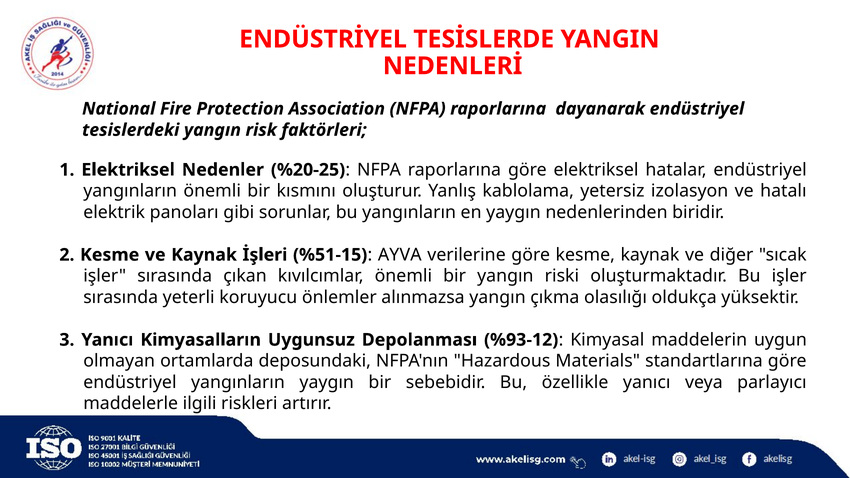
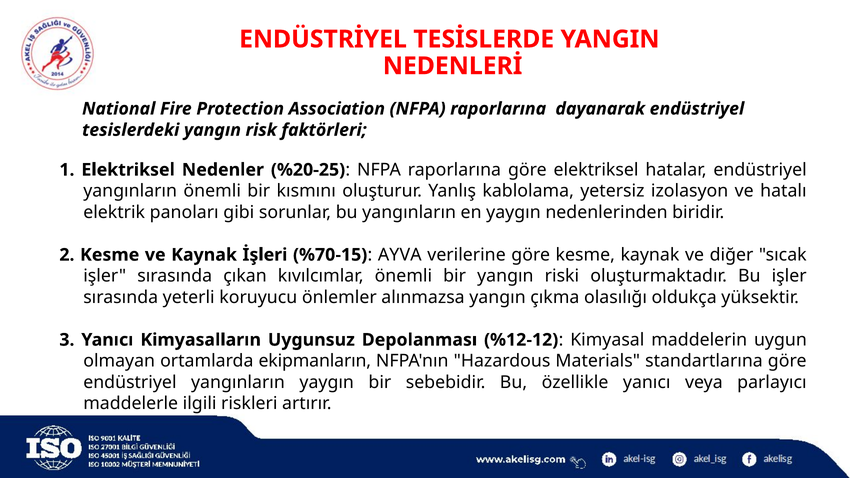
%51-15: %51-15 -> %70-15
%93-12: %93-12 -> %12-12
deposundaki: deposundaki -> ekipmanların
